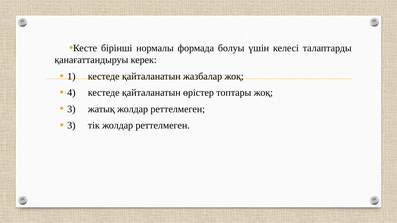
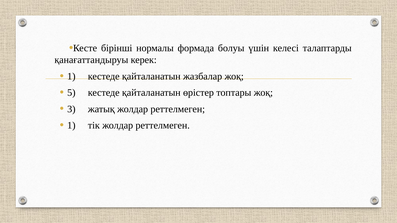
4: 4 -> 5
3 at (71, 126): 3 -> 1
